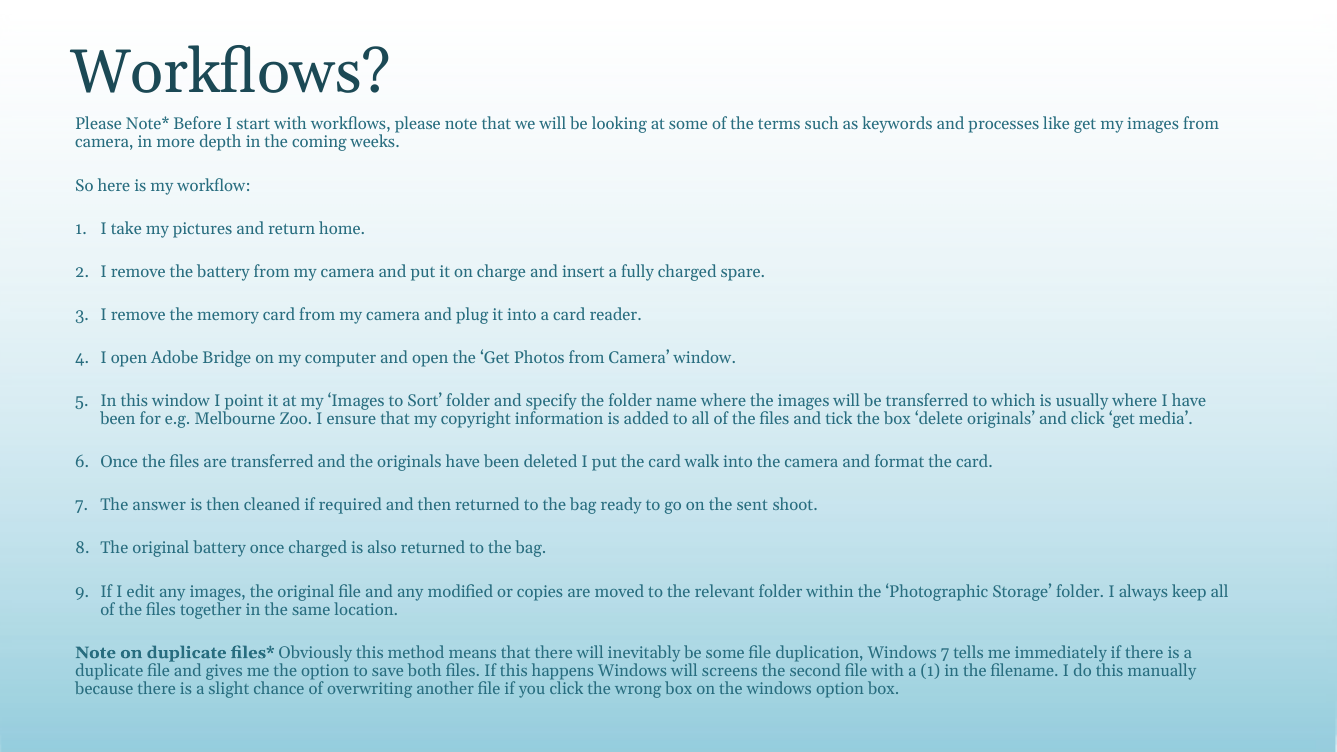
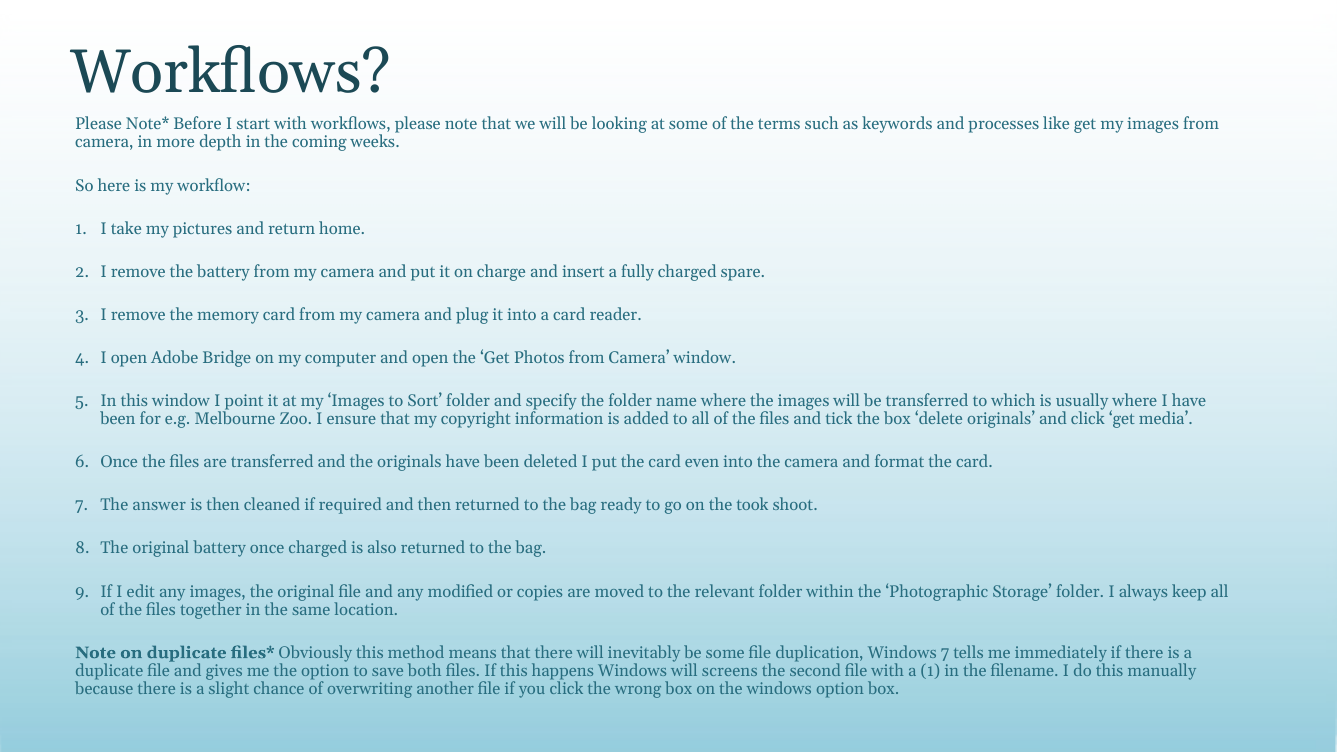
walk: walk -> even
sent: sent -> took
